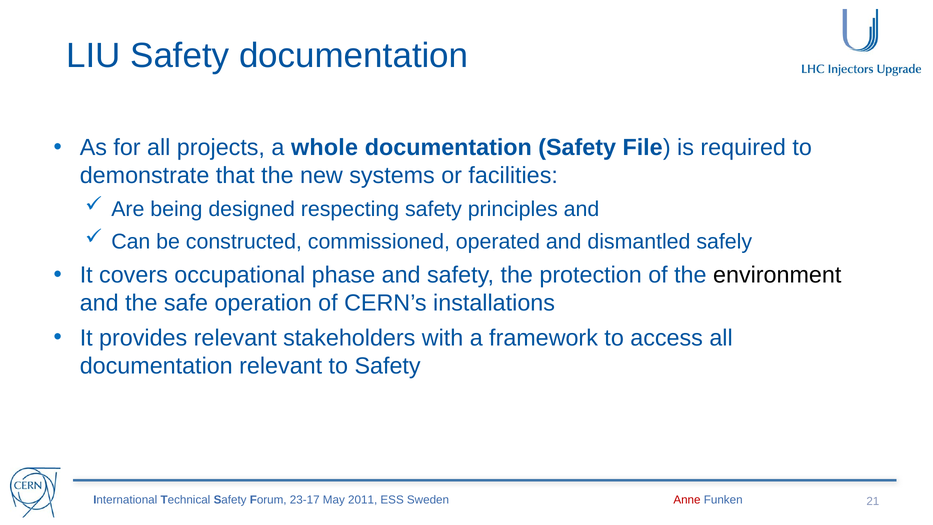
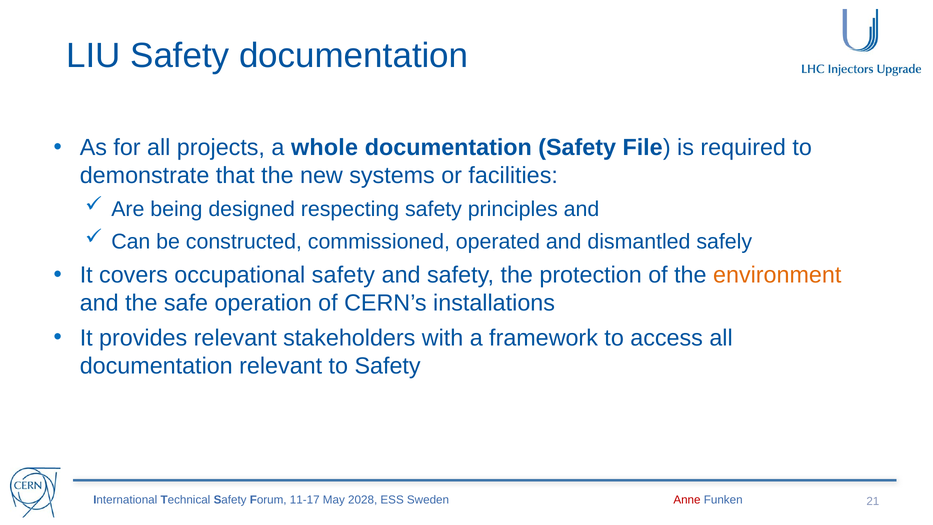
occupational phase: phase -> safety
environment colour: black -> orange
23-17: 23-17 -> 11-17
2011: 2011 -> 2028
